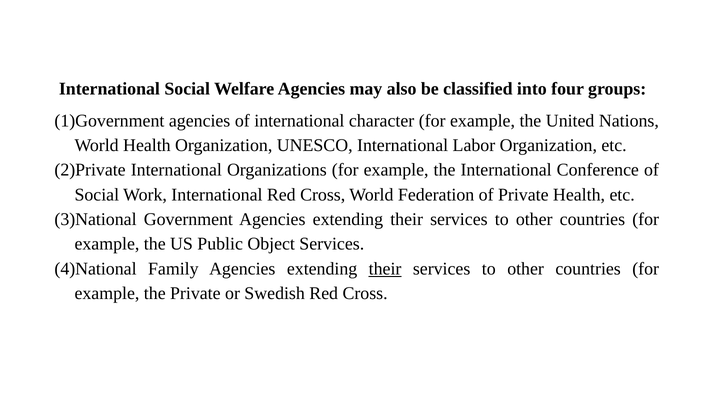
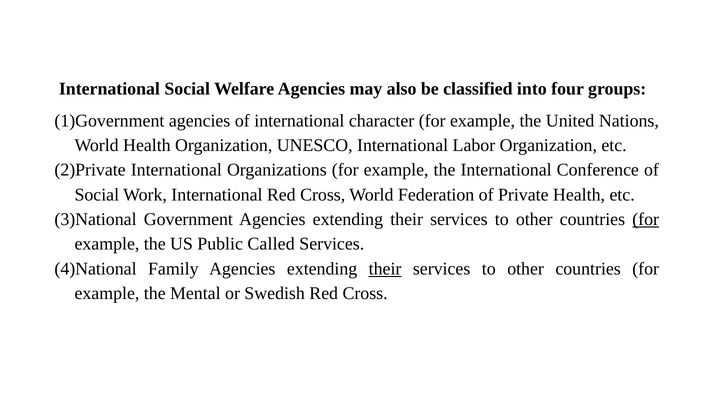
for at (646, 219) underline: none -> present
Object: Object -> Called
the Private: Private -> Mental
